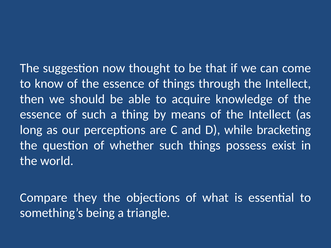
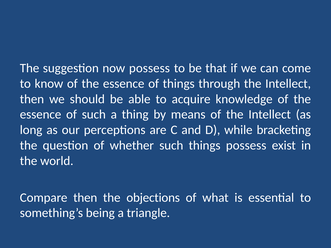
now thought: thought -> possess
Compare they: they -> then
